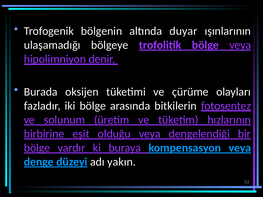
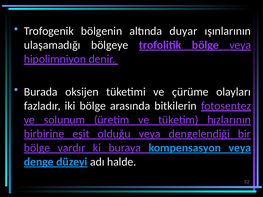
yakın: yakın -> halde
